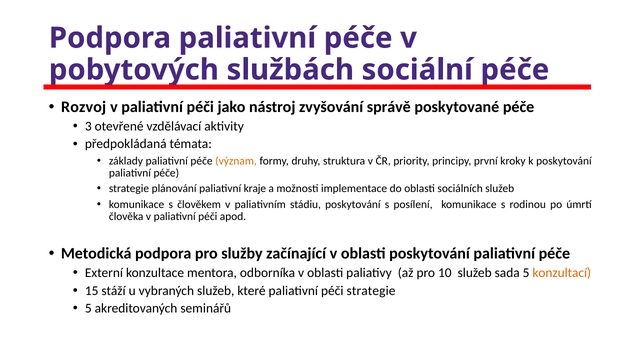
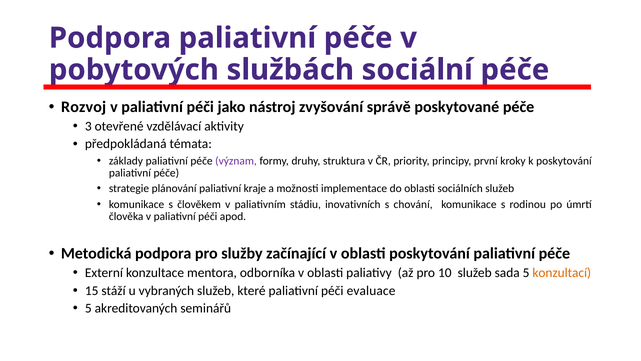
význam colour: orange -> purple
stádiu poskytování: poskytování -> inovativních
posílení: posílení -> chování
péči strategie: strategie -> evaluace
